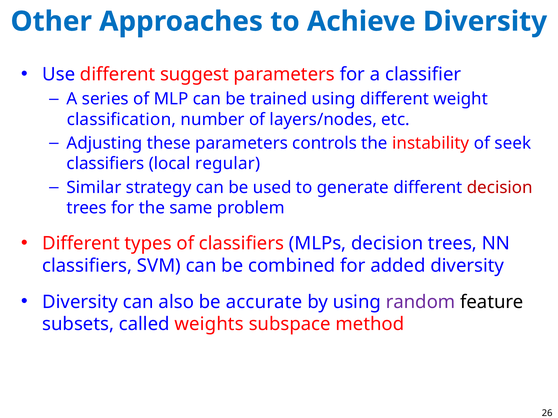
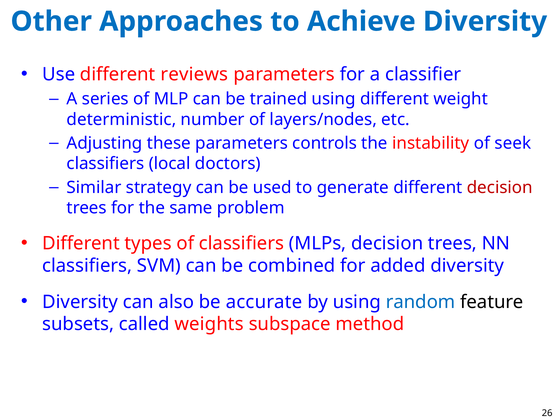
suggest: suggest -> reviews
classification: classification -> deterministic
regular: regular -> doctors
random colour: purple -> blue
